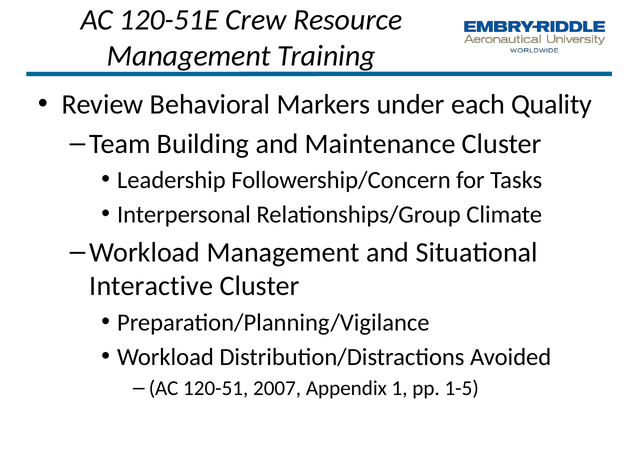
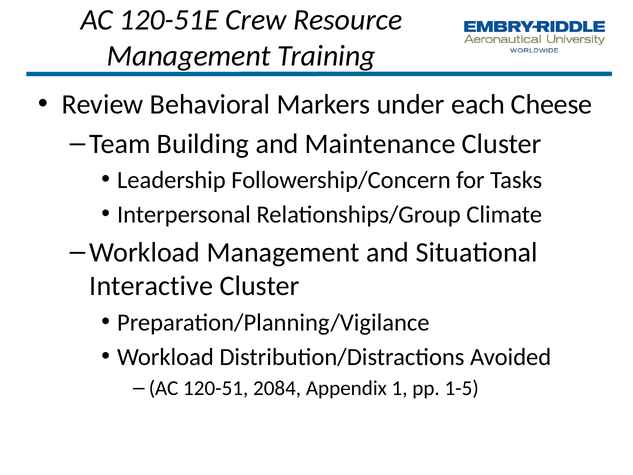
Quality: Quality -> Cheese
2007: 2007 -> 2084
